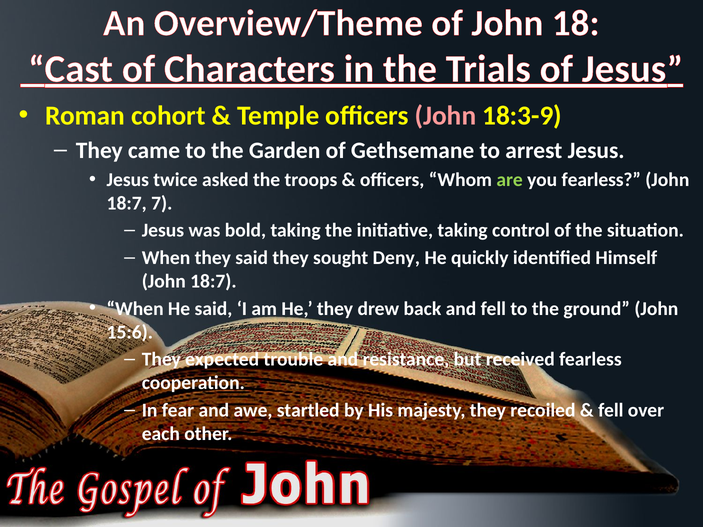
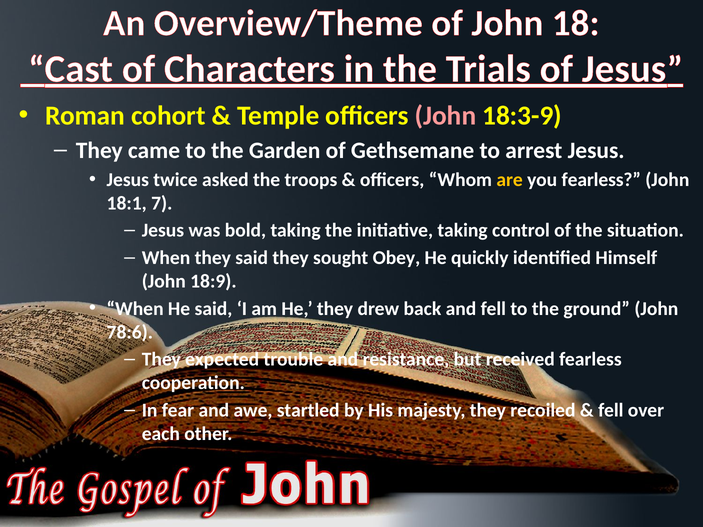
are colour: light green -> yellow
18:7 at (127, 203): 18:7 -> 18:1
Deny: Deny -> Obey
18:7 at (213, 281): 18:7 -> 18:9
15:6: 15:6 -> 78:6
